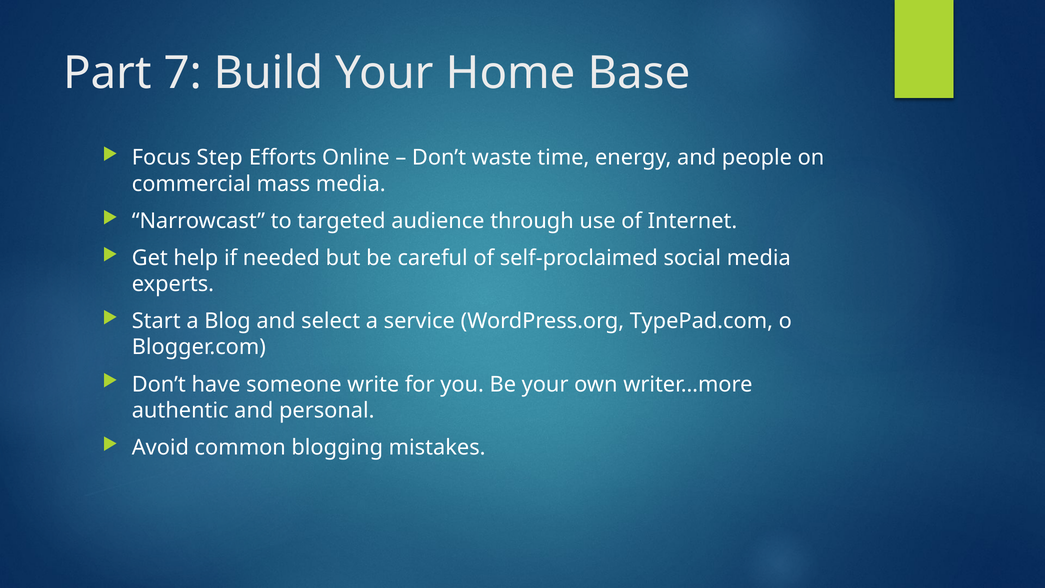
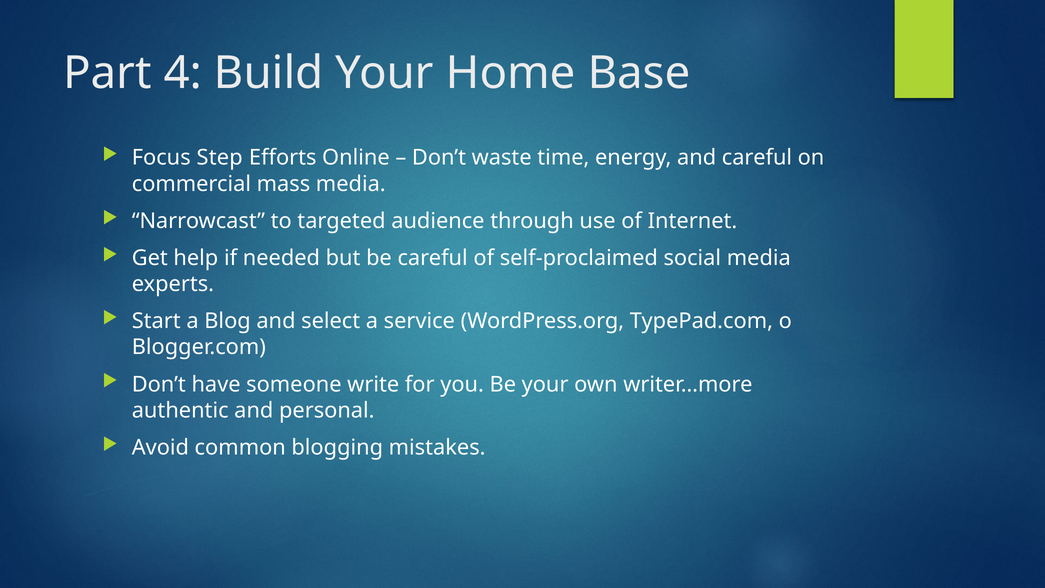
7: 7 -> 4
and people: people -> careful
